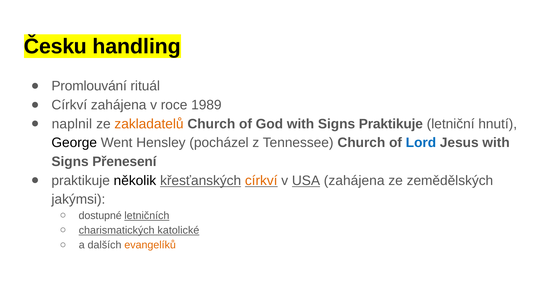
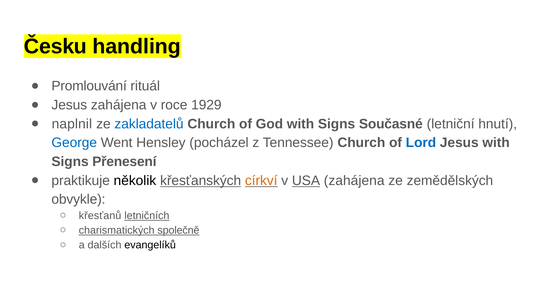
Církví at (69, 105): Církví -> Jesus
1989: 1989 -> 1929
zakladatelů colour: orange -> blue
Signs Praktikuje: Praktikuje -> Současné
George colour: black -> blue
jakýmsi: jakýmsi -> obvykle
dostupné: dostupné -> křesťanů
katolické: katolické -> společně
evangelíků colour: orange -> black
